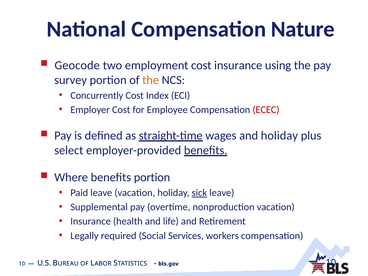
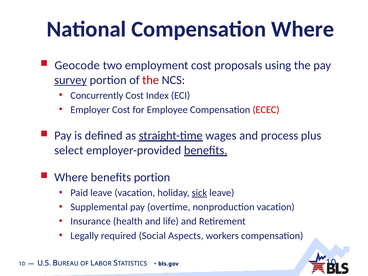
Compensation Nature: Nature -> Where
cost insurance: insurance -> proposals
survey underline: none -> present
the at (151, 80) colour: orange -> red
and holiday: holiday -> process
Services: Services -> Aspects
